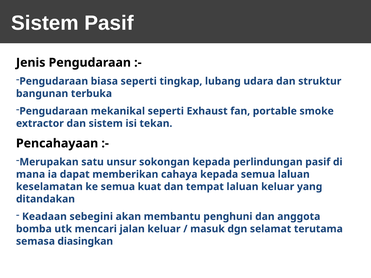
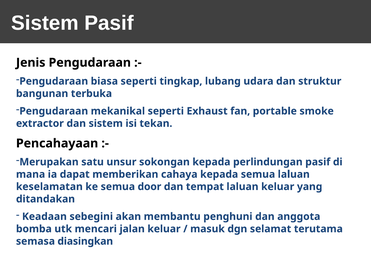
kuat: kuat -> door
